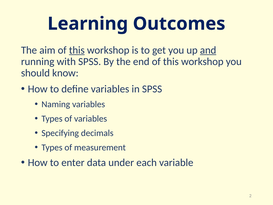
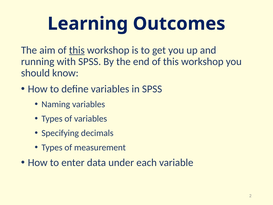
and underline: present -> none
